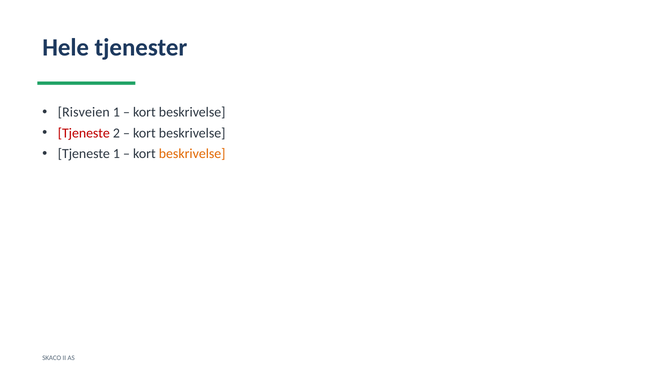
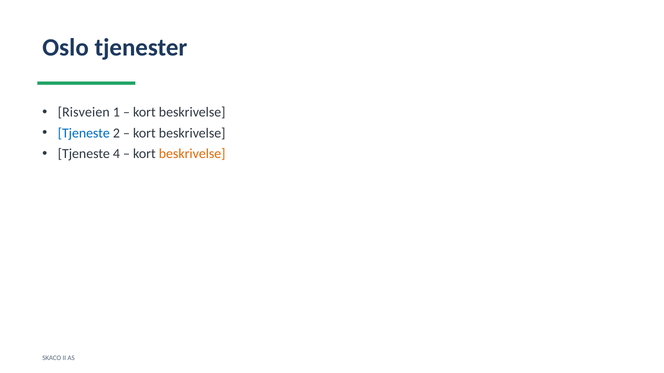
Hele: Hele -> Oslo
Tjeneste at (84, 133) colour: red -> blue
Tjeneste 1: 1 -> 4
